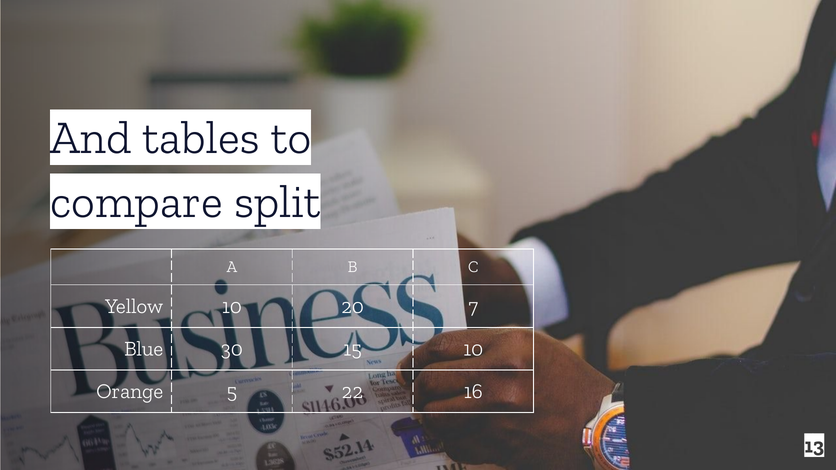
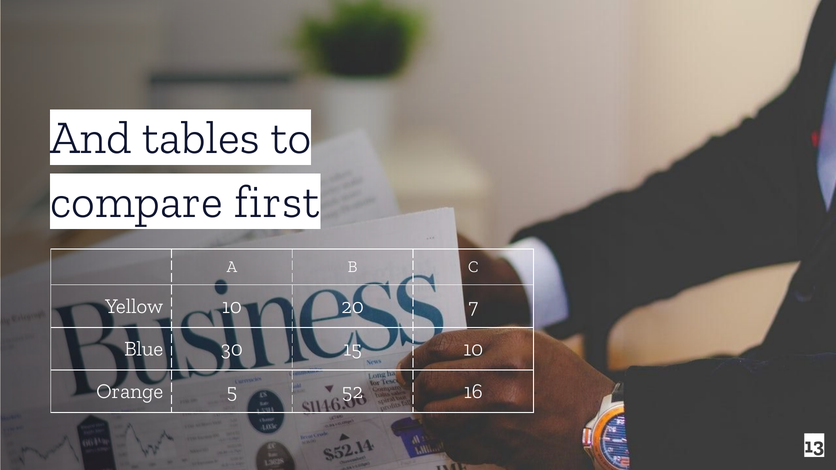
split: split -> first
22: 22 -> 52
